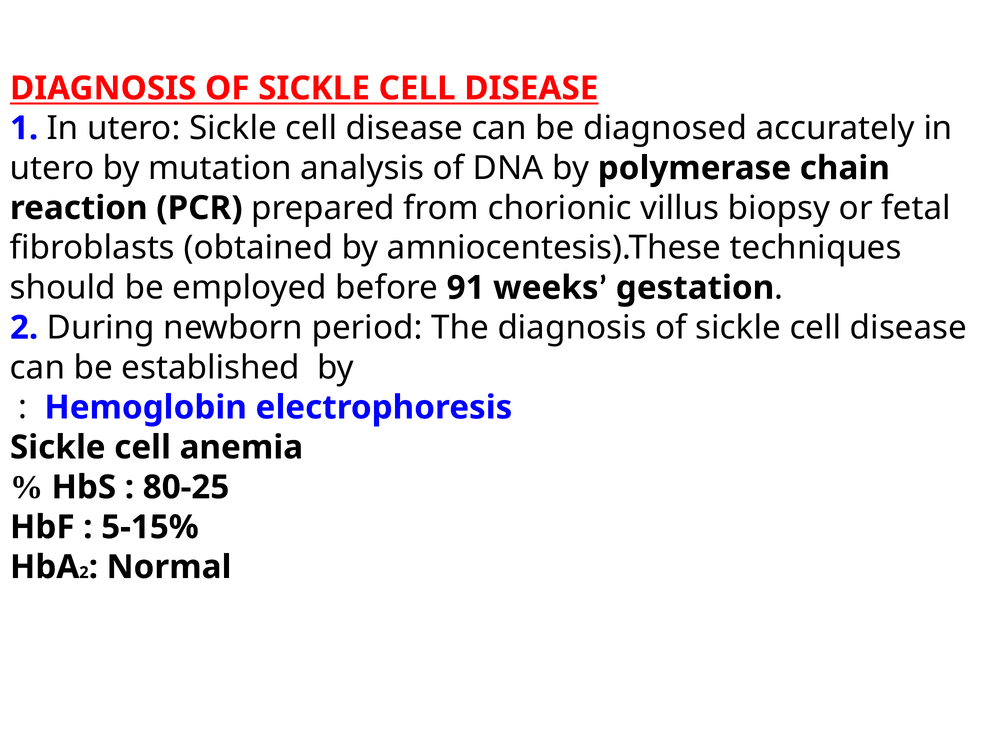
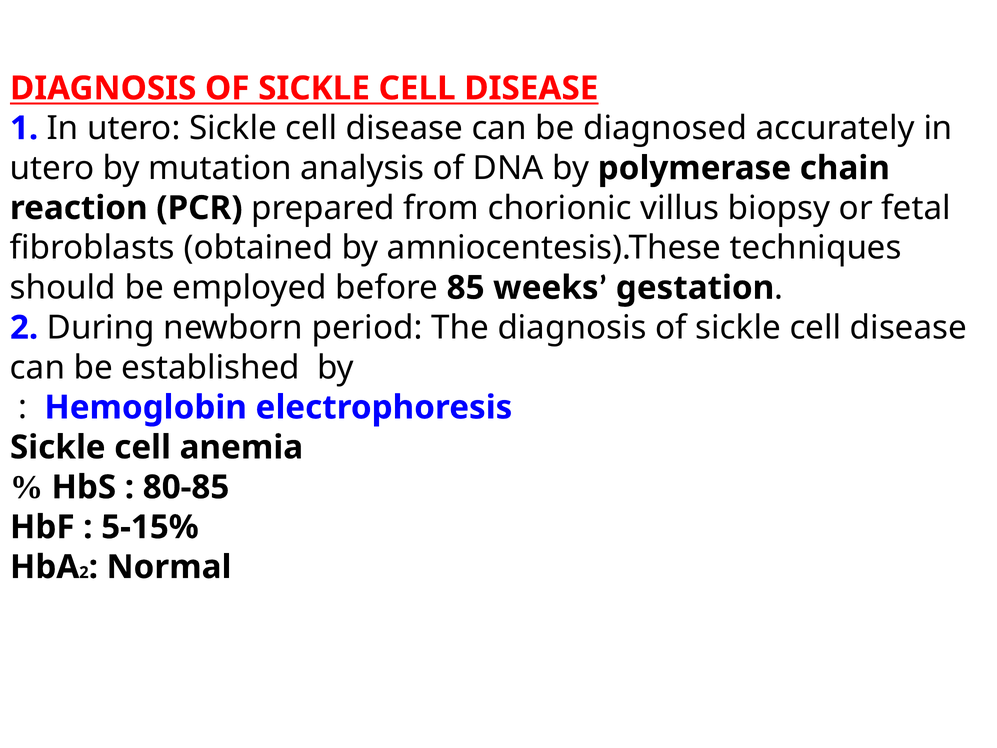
91: 91 -> 85
80-25: 80-25 -> 80-85
